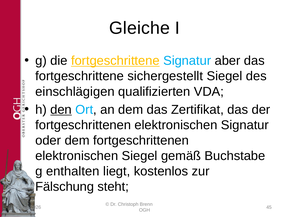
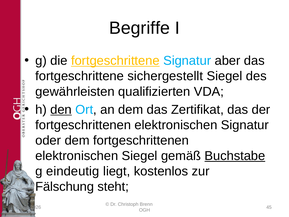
Gleiche: Gleiche -> Begriffe
einschlägigen: einschlägigen -> gewährleisten
Buchstabe underline: none -> present
enthalten: enthalten -> eindeutig
